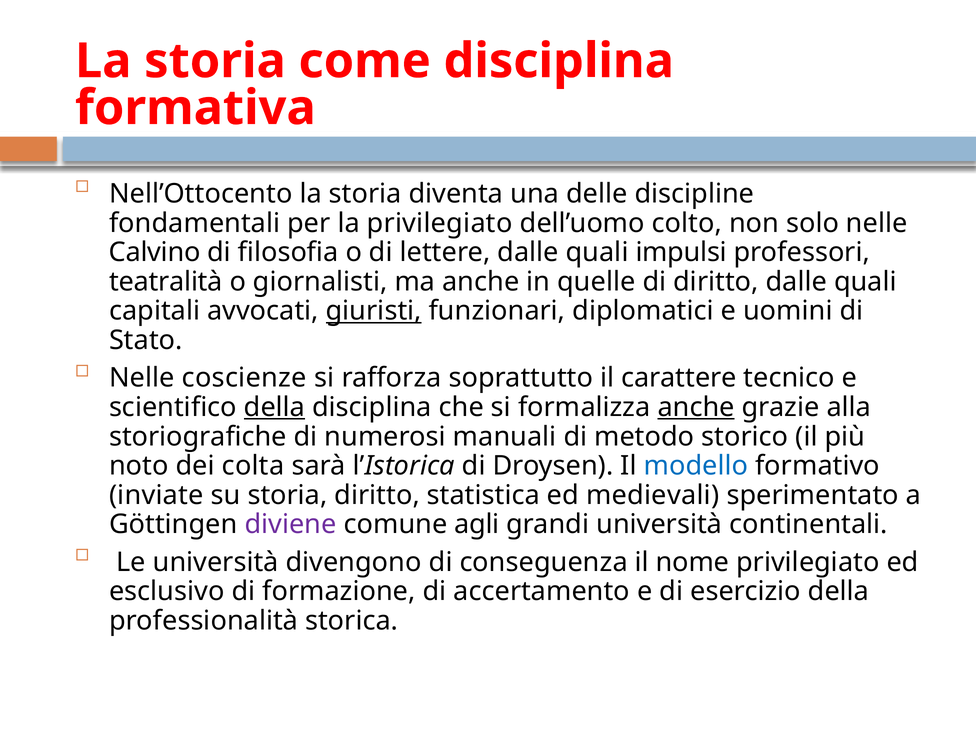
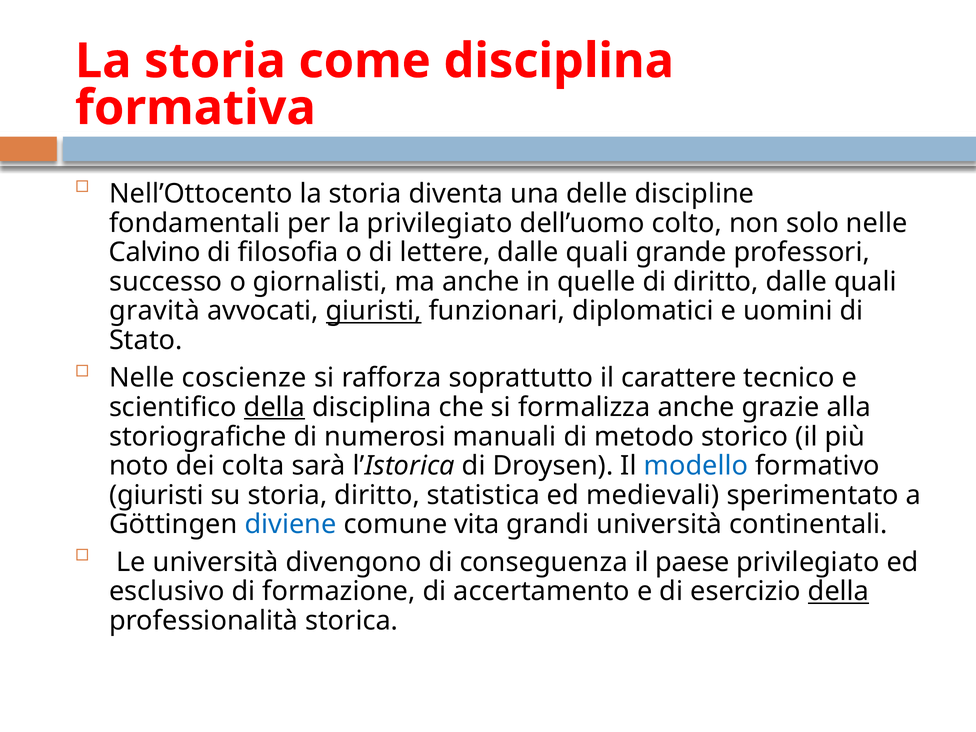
impulsi: impulsi -> grande
teatralità: teatralità -> successo
capitali: capitali -> gravità
anche at (696, 407) underline: present -> none
inviate at (156, 495): inviate -> giuristi
diviene colour: purple -> blue
agli: agli -> vita
nome: nome -> paese
della at (838, 591) underline: none -> present
